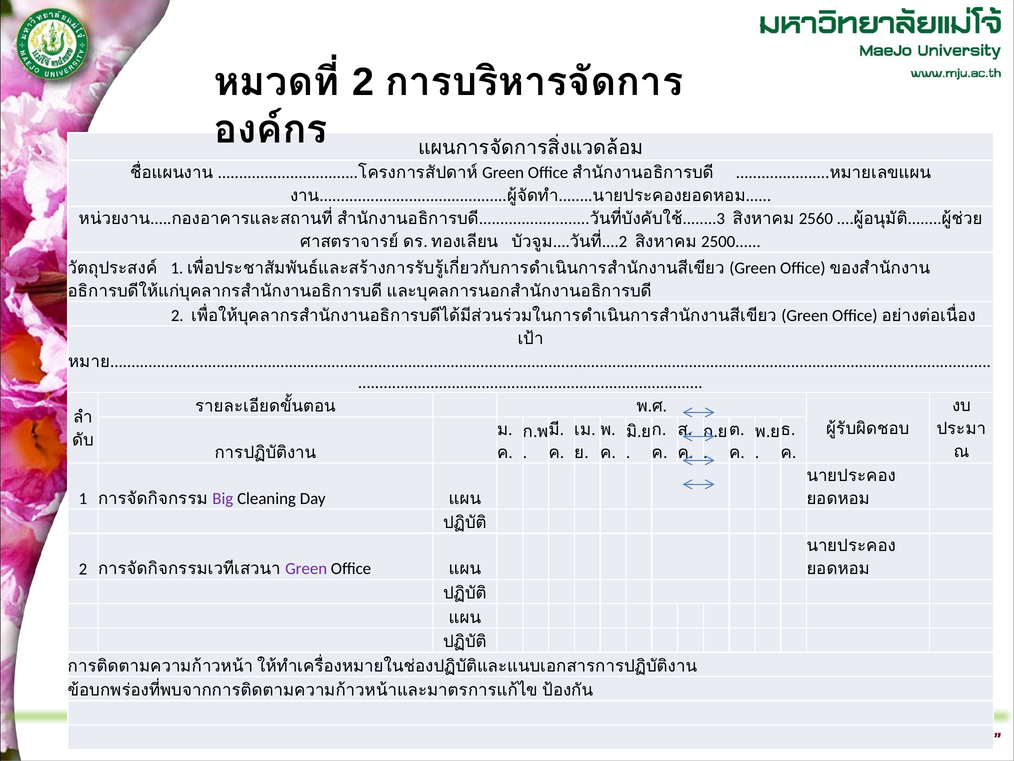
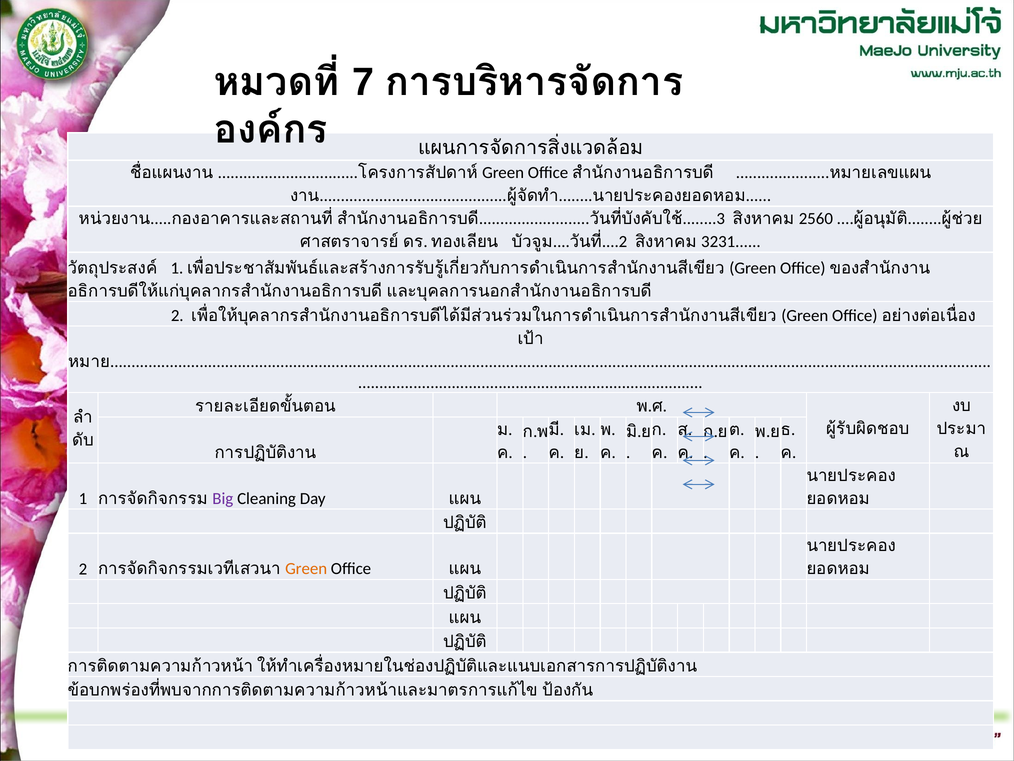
2 at (363, 82): 2 -> 7
2500: 2500 -> 3231
Green at (306, 568) colour: purple -> orange
